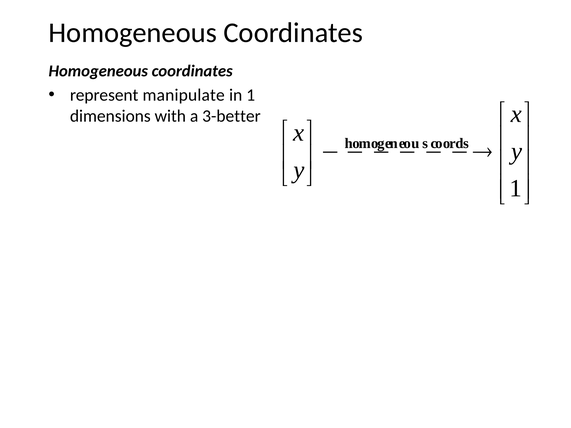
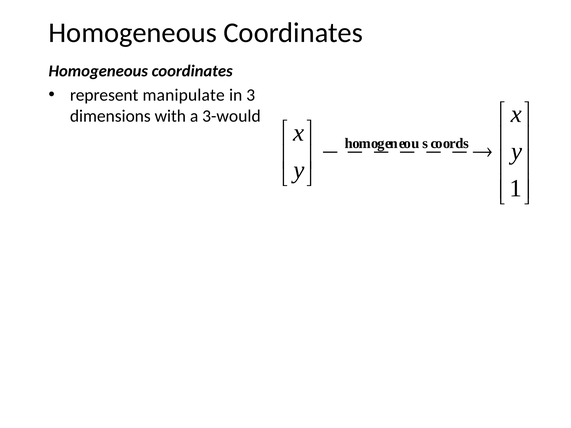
in 1: 1 -> 3
3-better: 3-better -> 3-would
